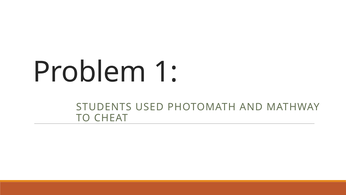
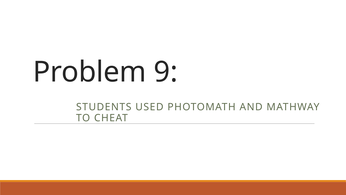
1: 1 -> 9
